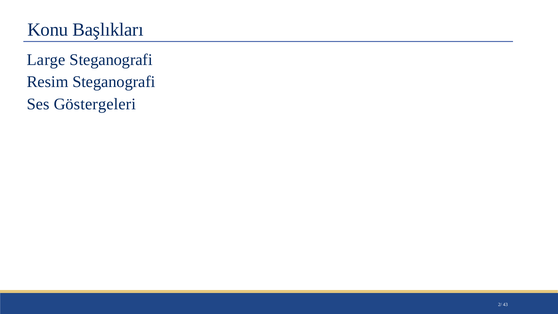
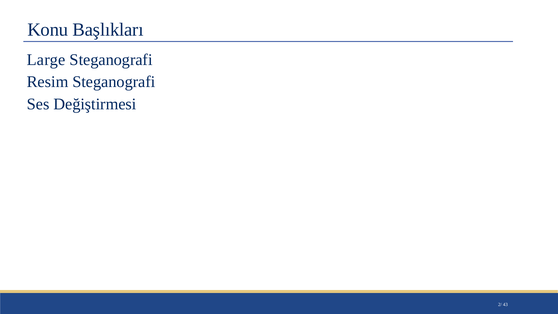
Göstergeleri: Göstergeleri -> Değiştirmesi
